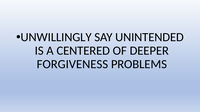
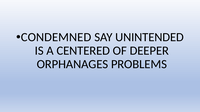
UNWILLINGLY: UNWILLINGLY -> CONDEMNED
FORGIVENESS: FORGIVENESS -> ORPHANAGES
